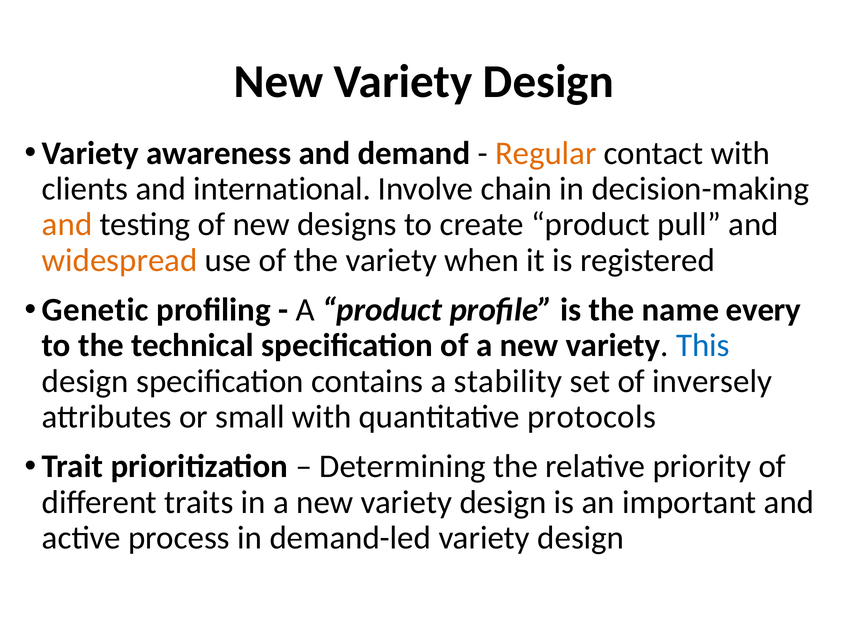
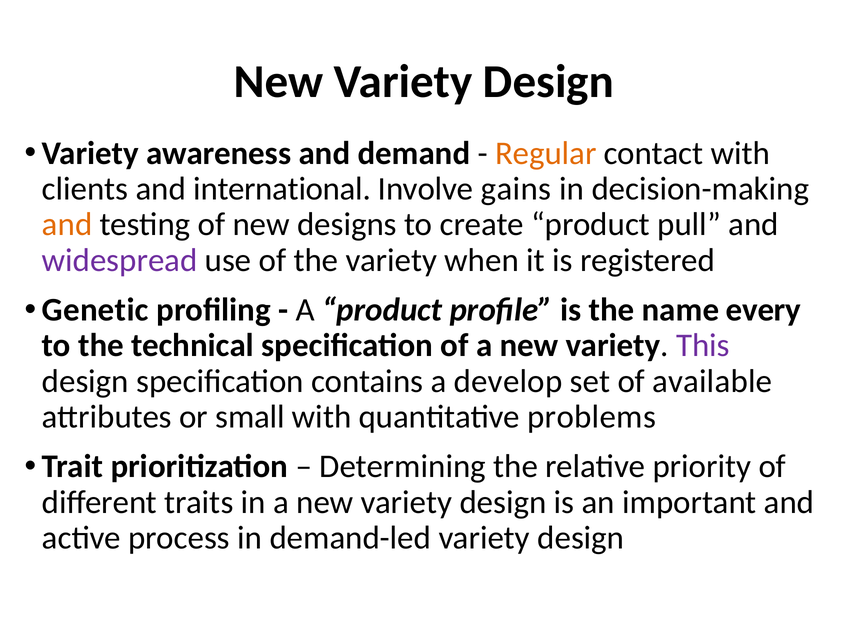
chain: chain -> gains
widespread colour: orange -> purple
This colour: blue -> purple
stability: stability -> develop
inversely: inversely -> available
protocols: protocols -> problems
